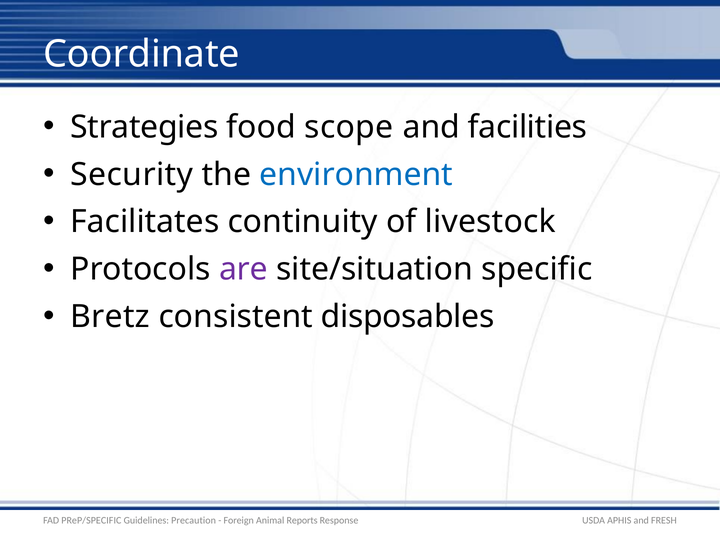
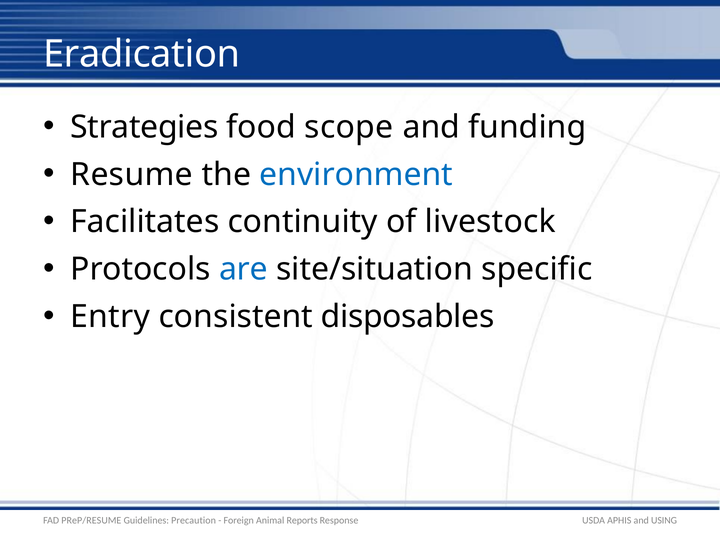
Coordinate: Coordinate -> Eradication
facilities: facilities -> funding
Security: Security -> Resume
are colour: purple -> blue
Bretz: Bretz -> Entry
PReP/SPECIFIC: PReP/SPECIFIC -> PReP/RESUME
FRESH: FRESH -> USING
